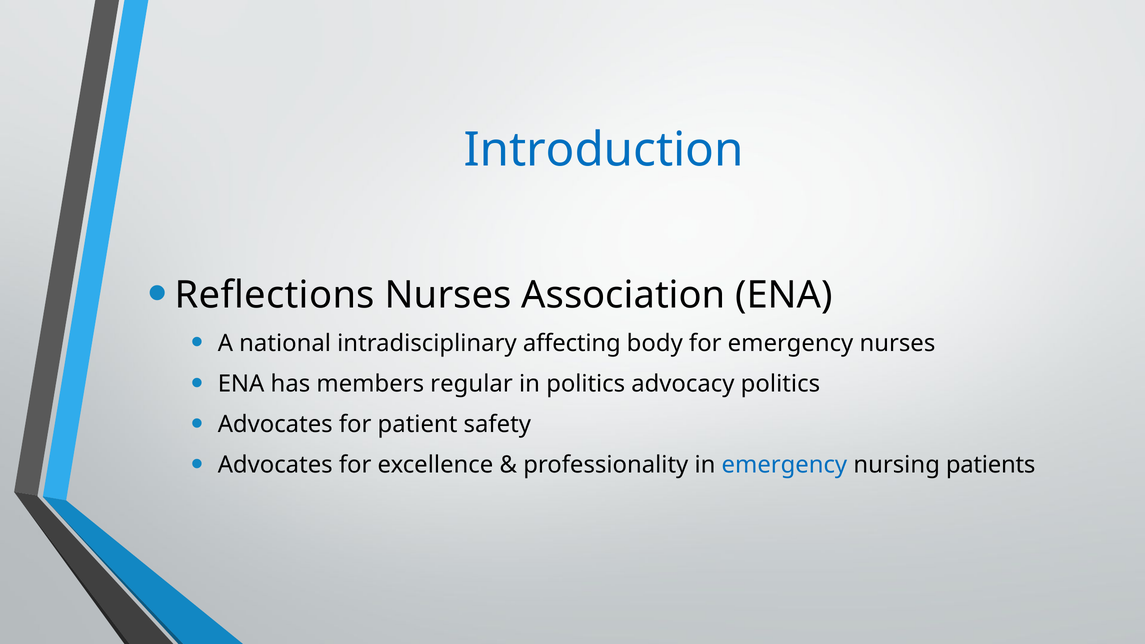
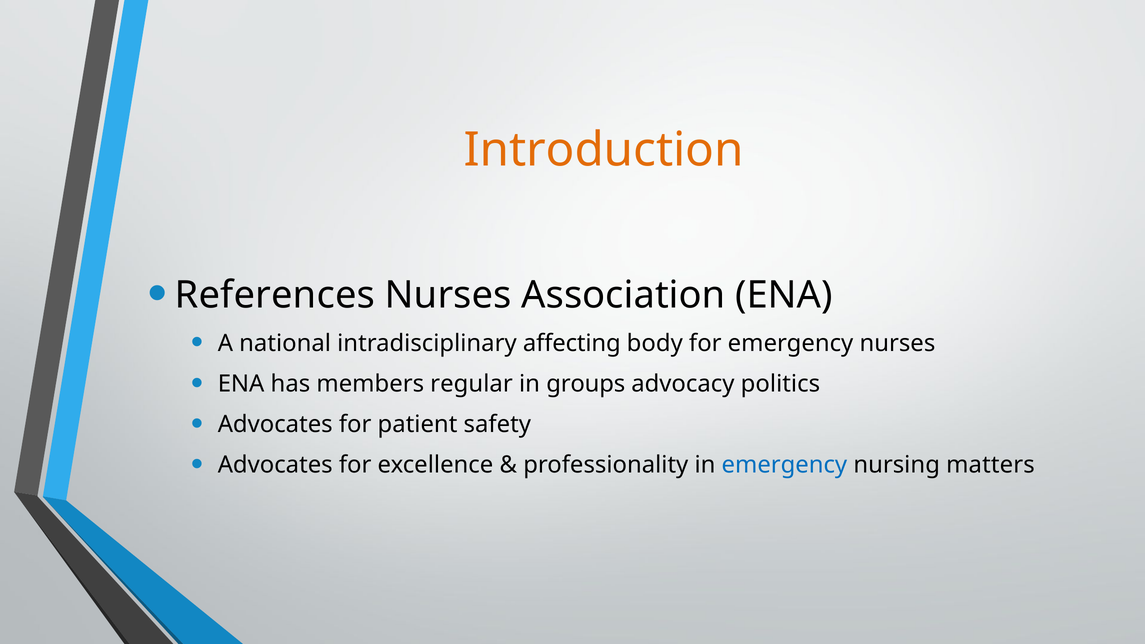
Introduction colour: blue -> orange
Reflections: Reflections -> References
in politics: politics -> groups
patients: patients -> matters
